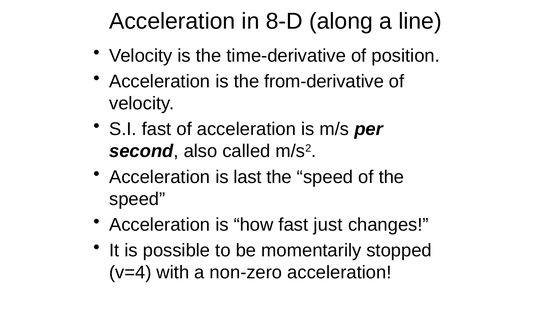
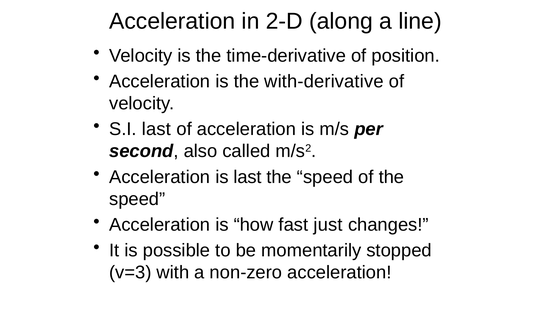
8-D: 8-D -> 2-D
from-derivative: from-derivative -> with-derivative
S.I fast: fast -> last
v=4: v=4 -> v=3
